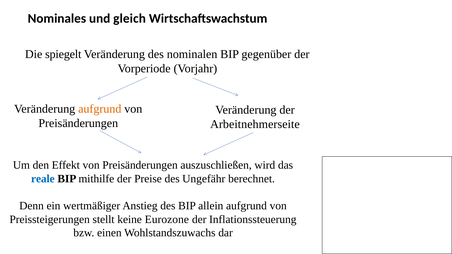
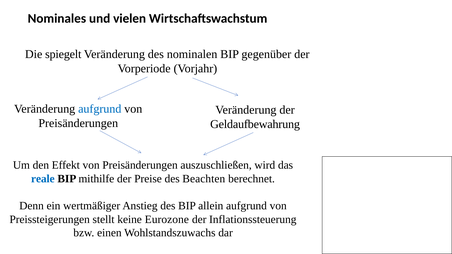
gleich: gleich -> vielen
aufgrund at (100, 109) colour: orange -> blue
Arbeitnehmerseite: Arbeitnehmerseite -> Geldaufbewahrung
Ungefähr: Ungefähr -> Beachten
